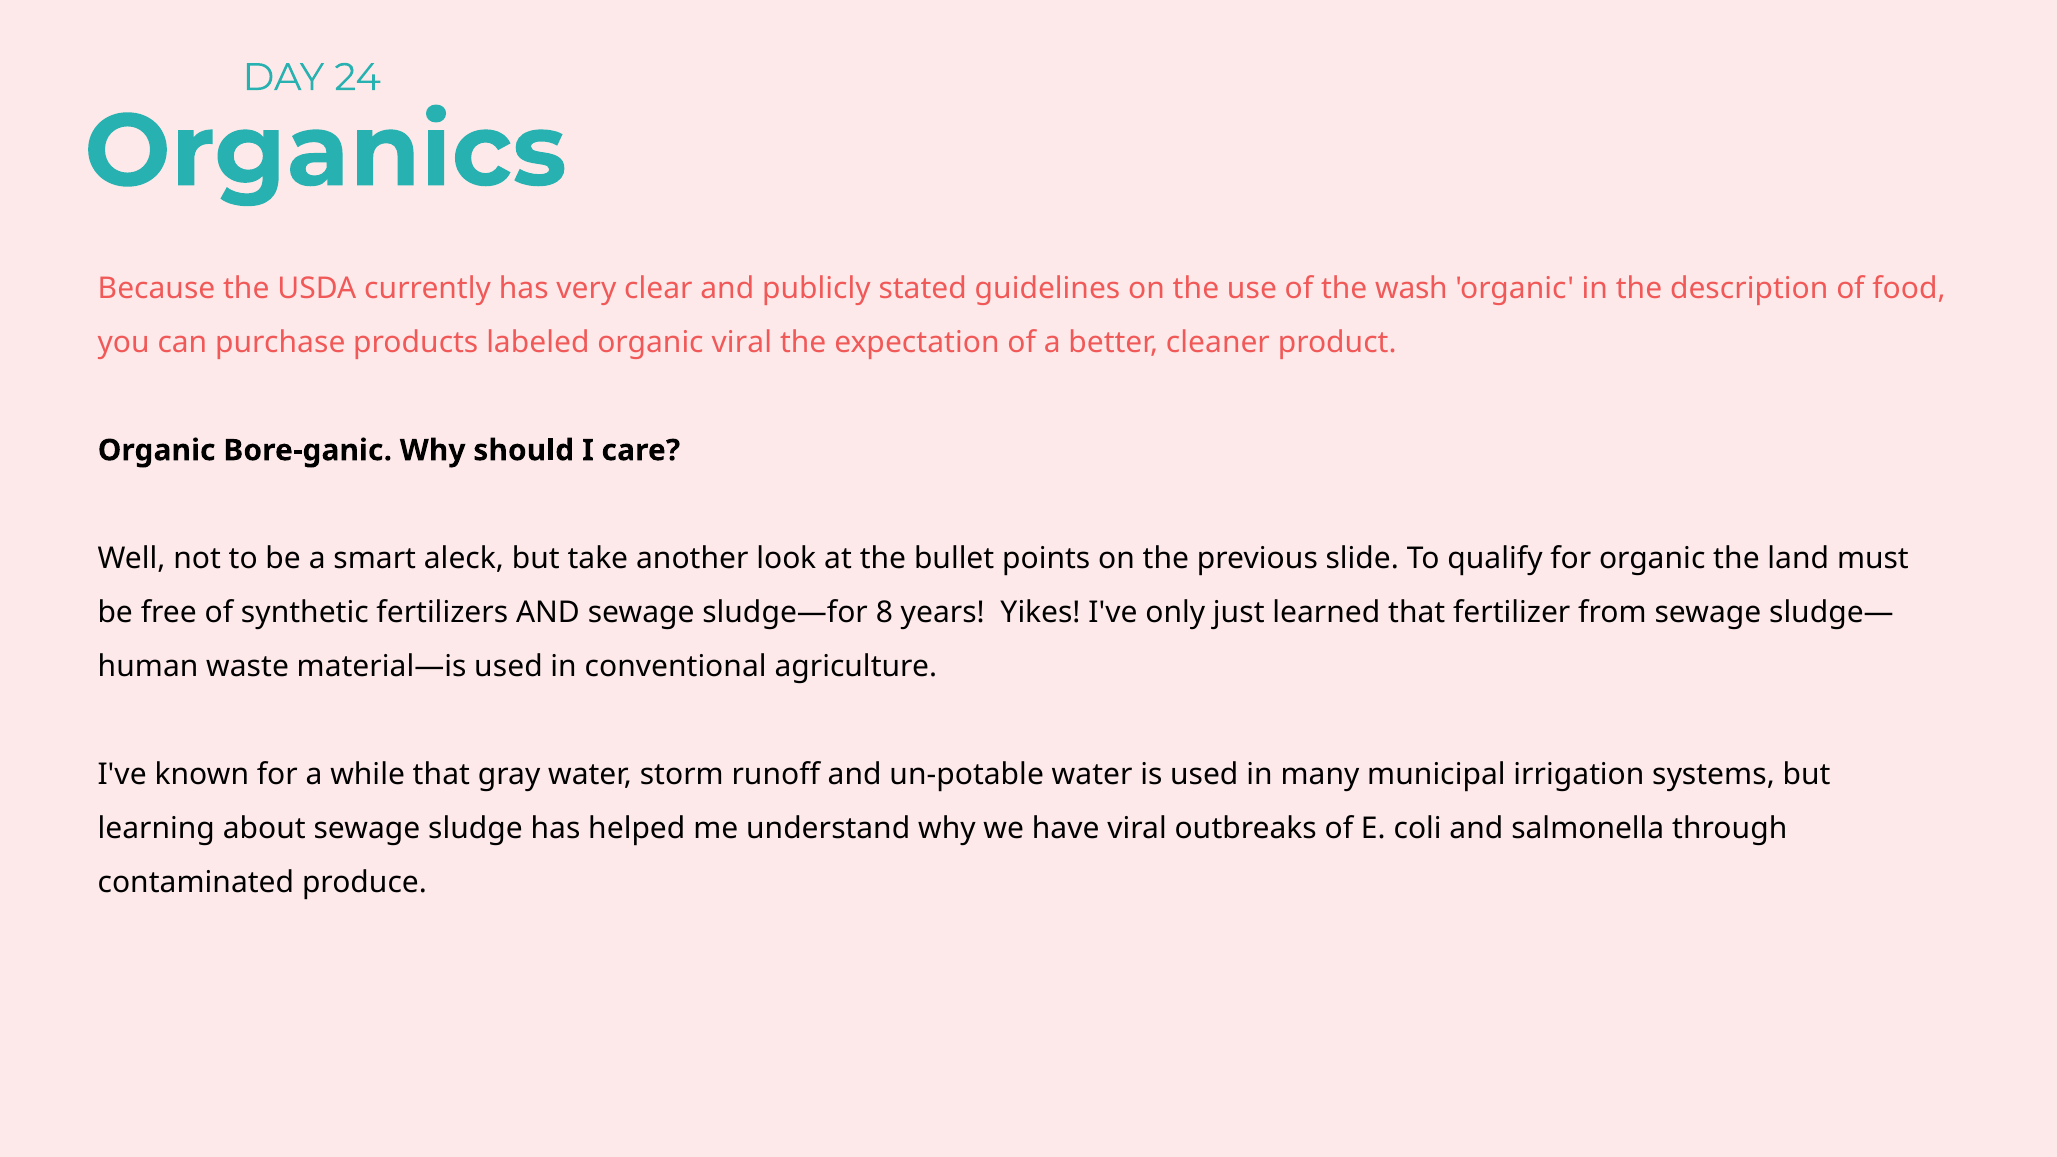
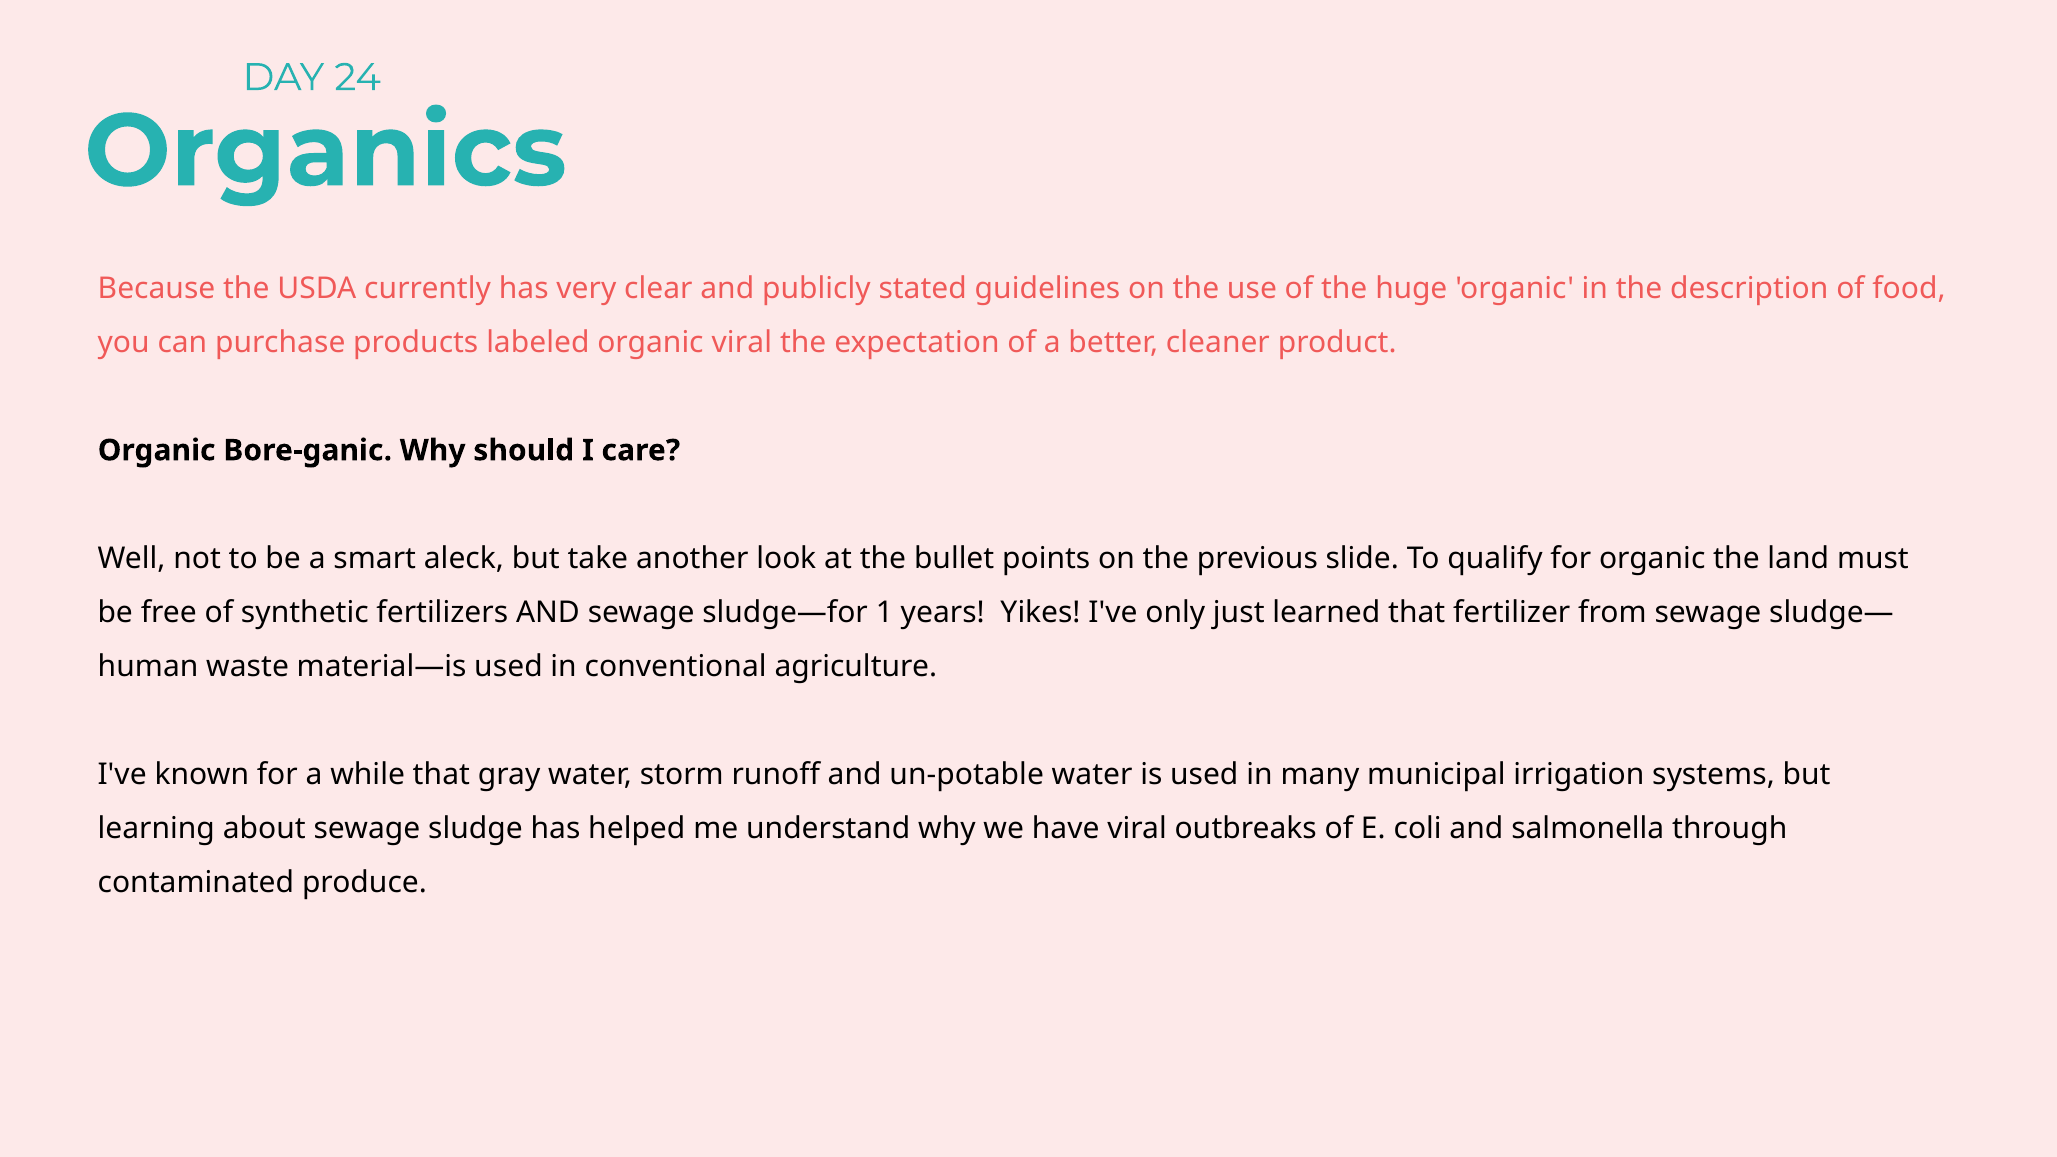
wash: wash -> huge
8: 8 -> 1
